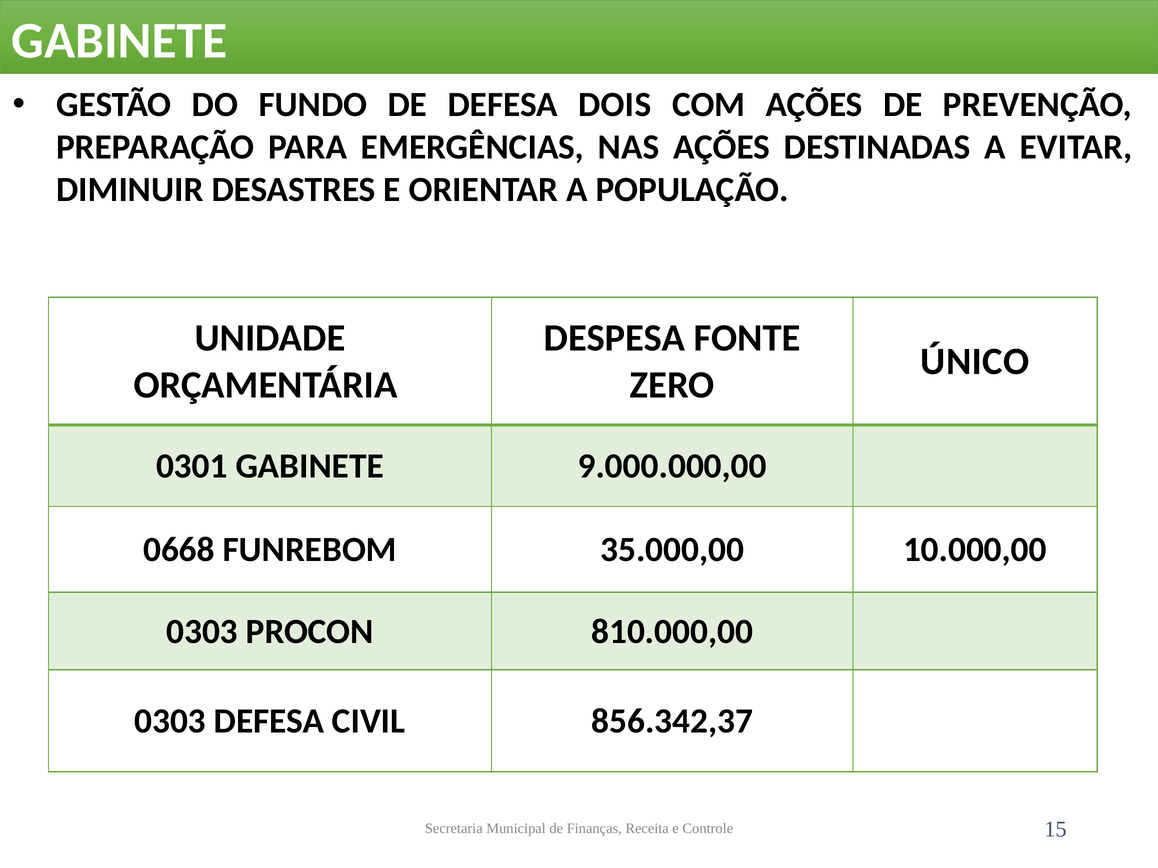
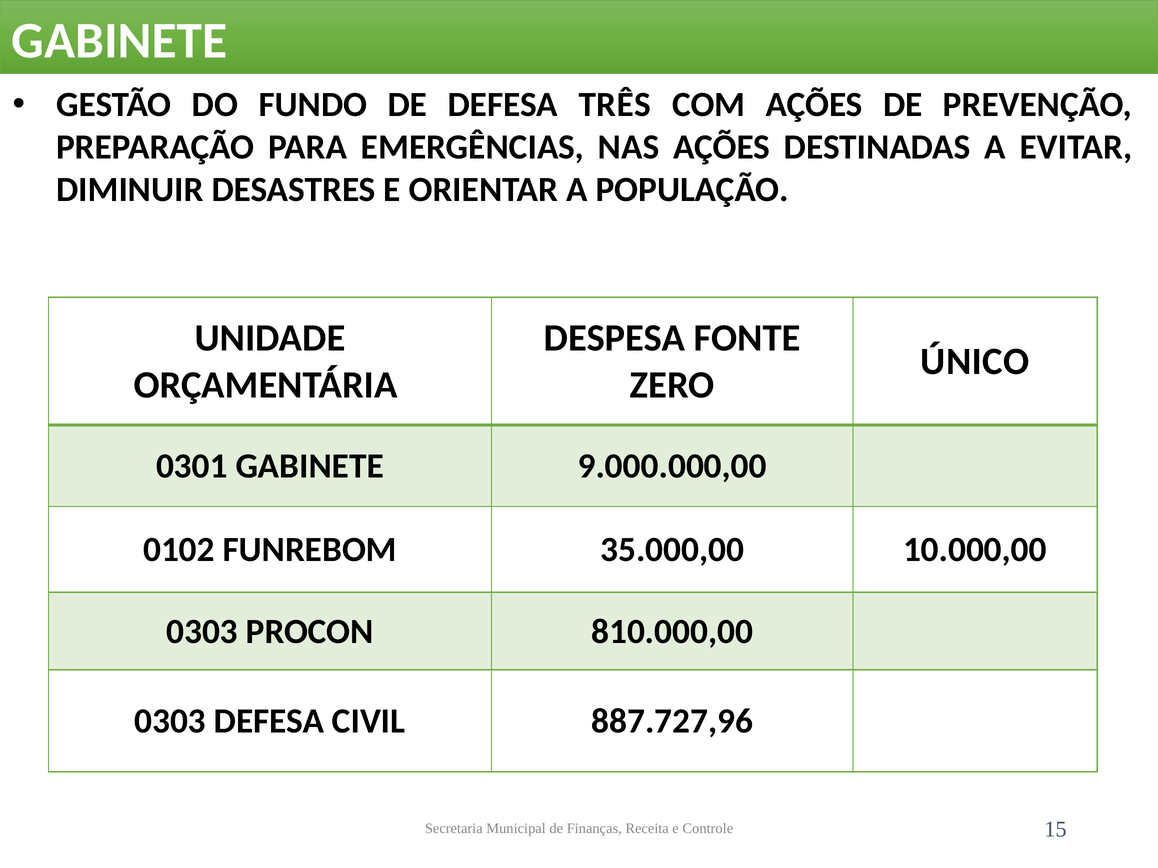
DOIS: DOIS -> TRÊS
0668: 0668 -> 0102
856.342,37: 856.342,37 -> 887.727,96
